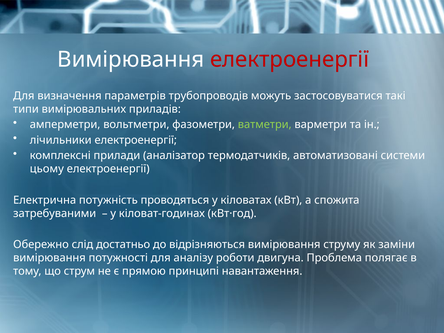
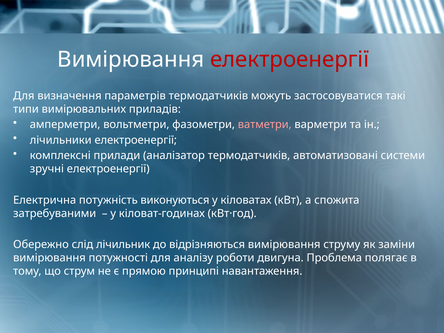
параметрів трубопроводів: трубопроводів -> термодатчиків
ватметри colour: light green -> pink
цьому: цьому -> зручні
проводяться: проводяться -> виконуються
достатньо: достатньо -> лічильник
